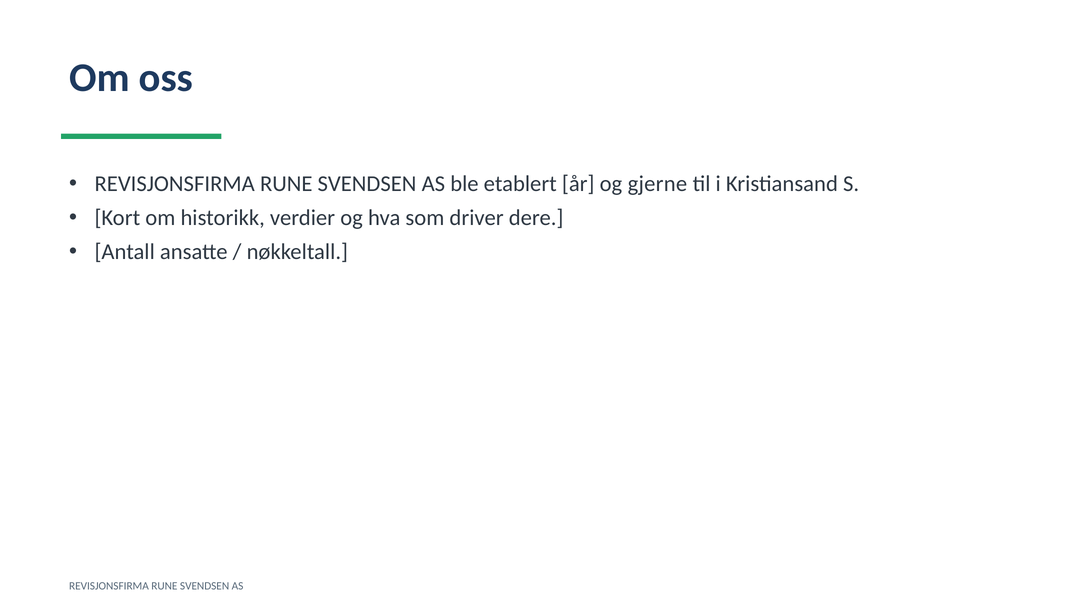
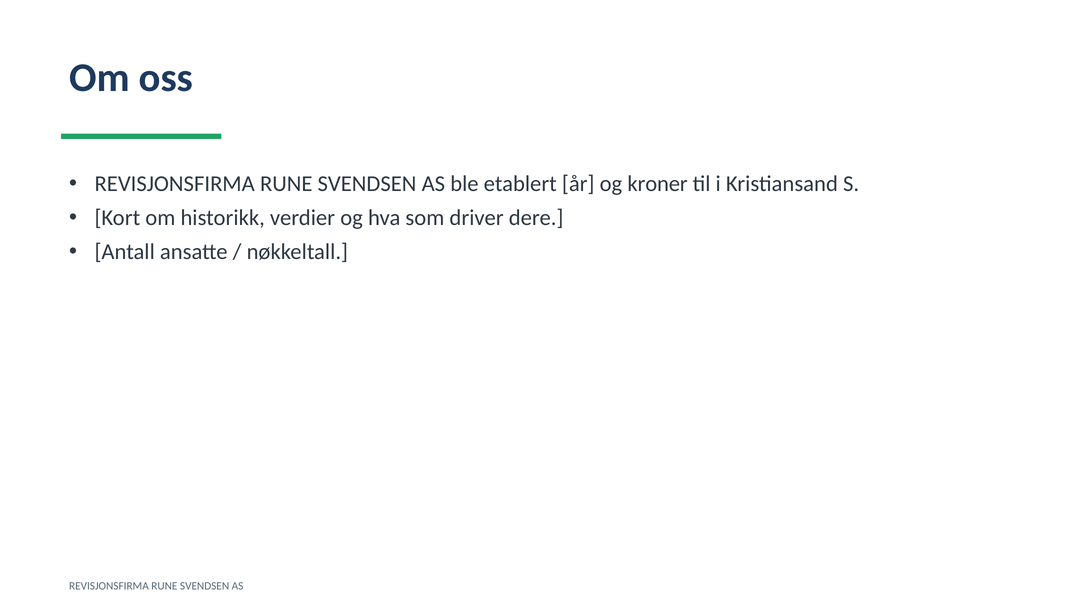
gjerne: gjerne -> kroner
